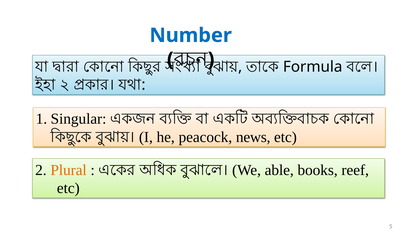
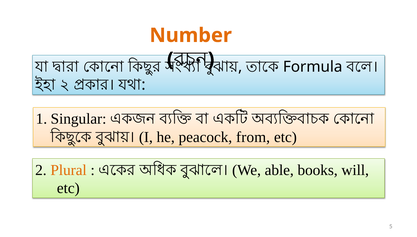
Number colour: blue -> orange
news: news -> from
reef: reef -> will
